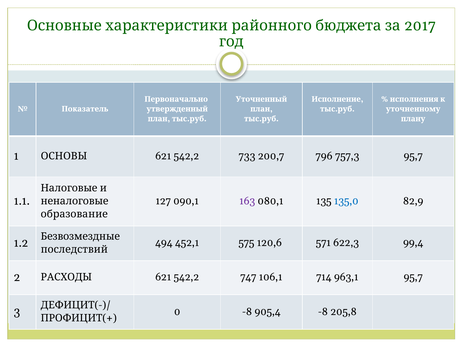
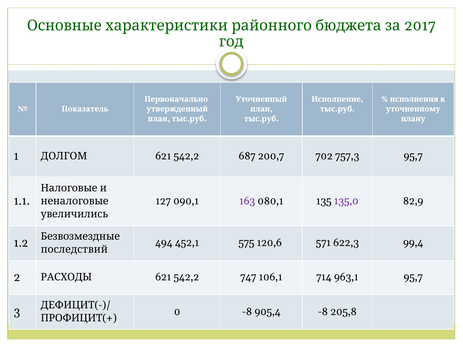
ОСНОВЫ: ОСНОВЫ -> ДОЛГОМ
733: 733 -> 687
796: 796 -> 702
135,0 colour: blue -> purple
образование: образование -> увеличились
